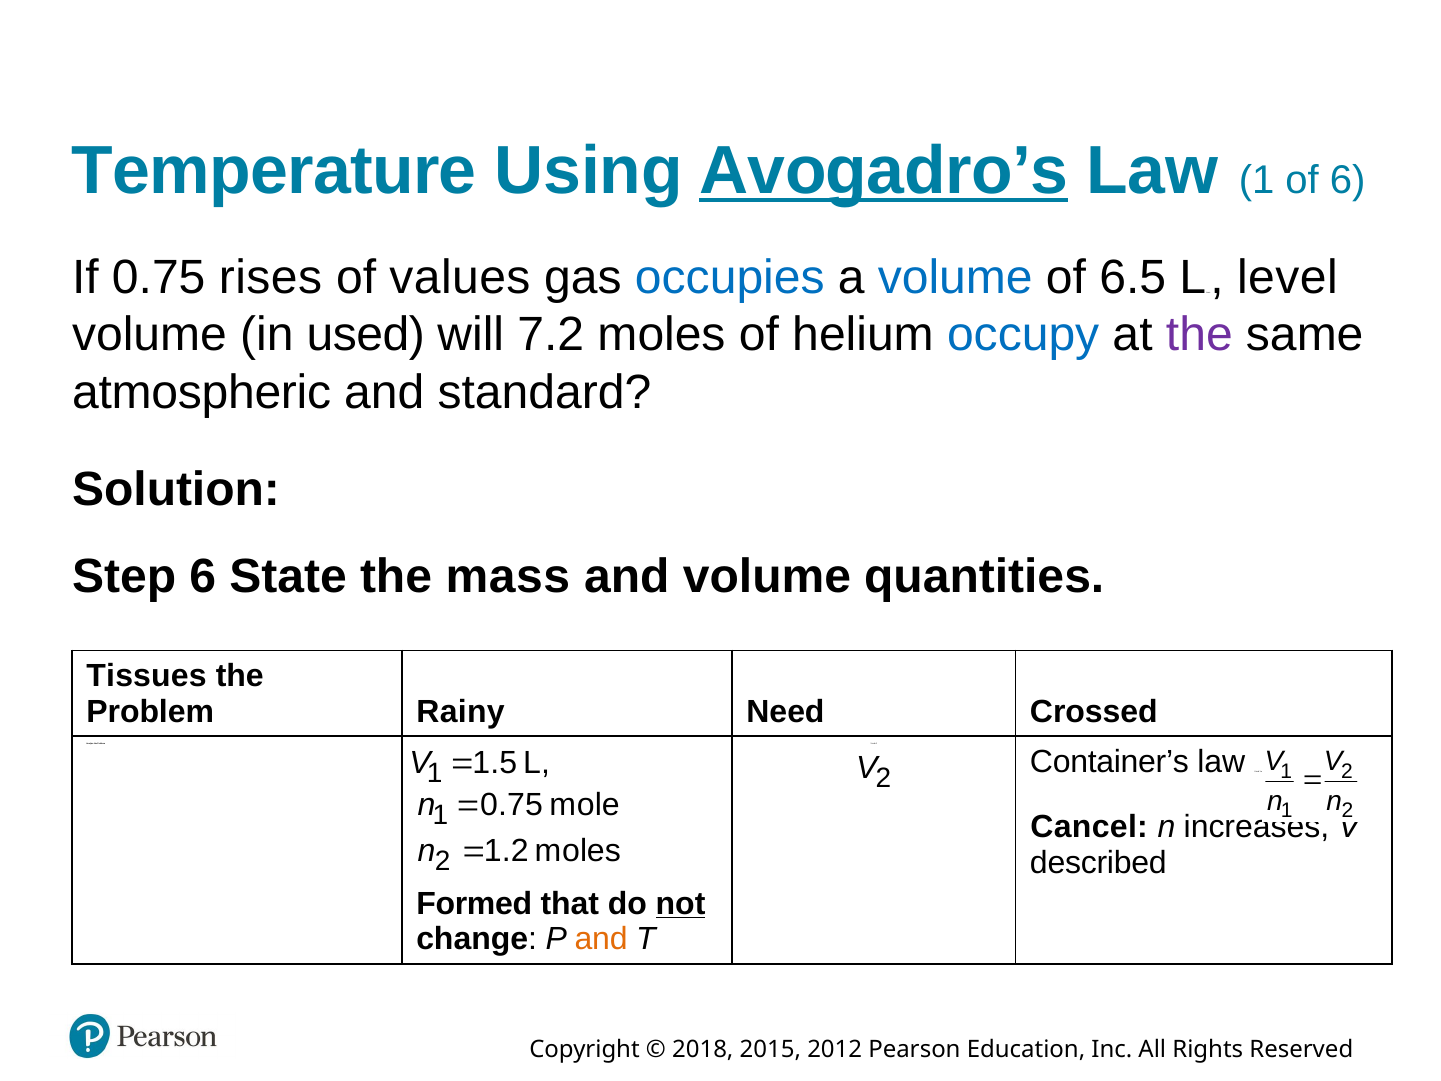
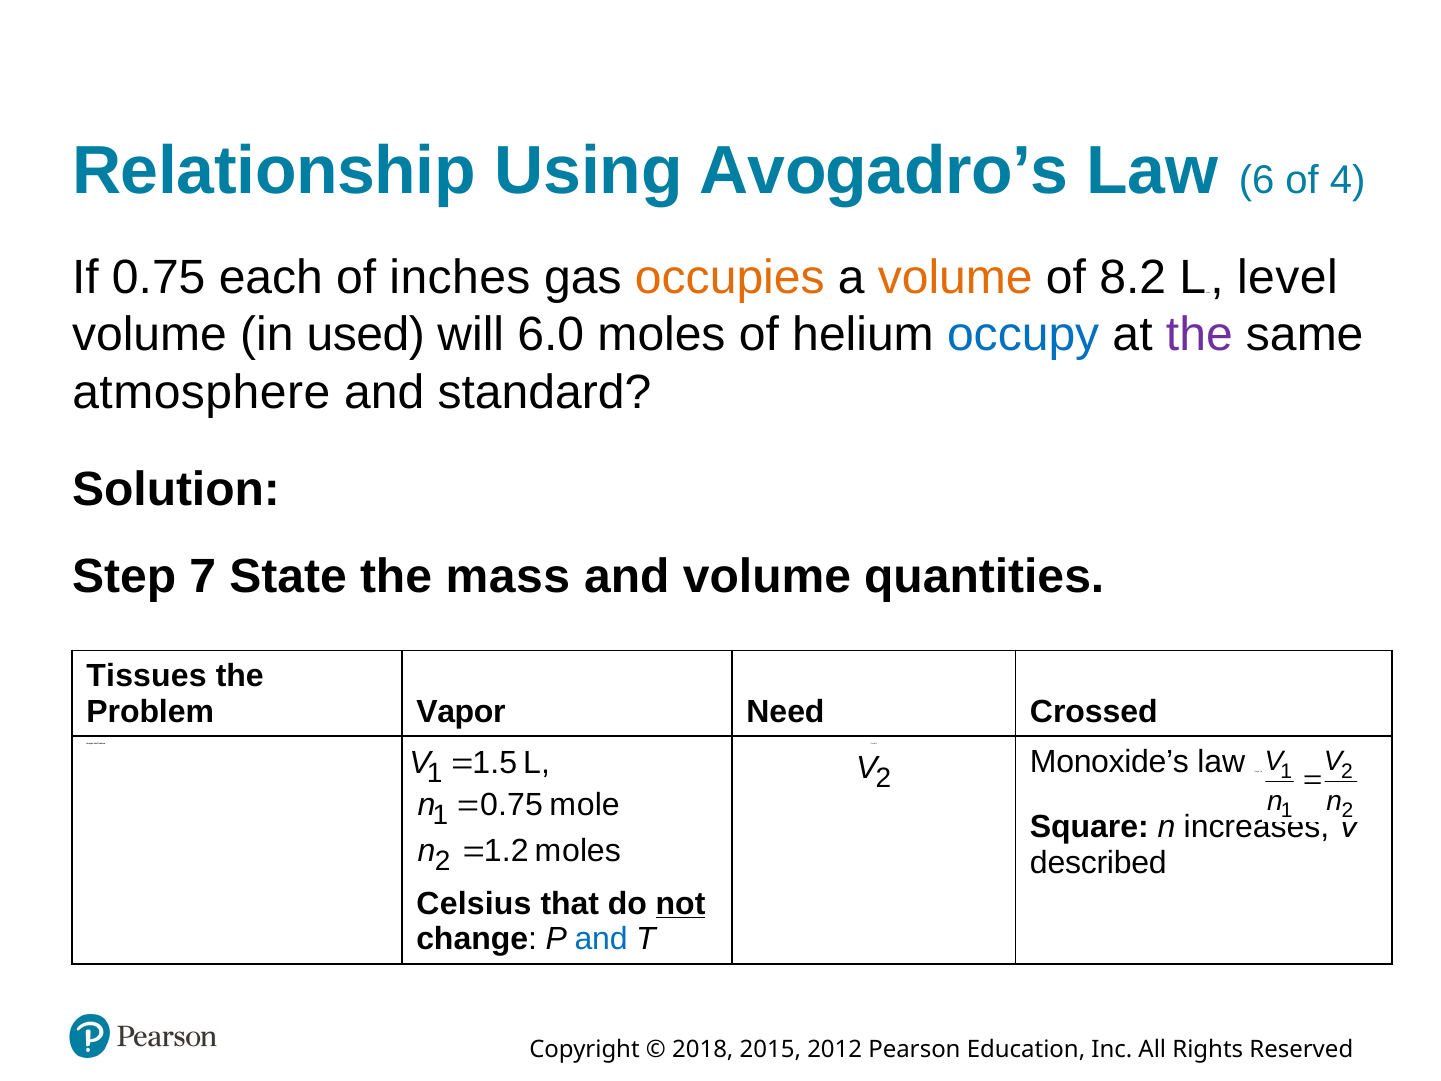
Temperature: Temperature -> Relationship
Avogadro’s underline: present -> none
Law 1: 1 -> 6
of 6: 6 -> 4
rises: rises -> each
values: values -> inches
occupies colour: blue -> orange
volume at (955, 277) colour: blue -> orange
6.5: 6.5 -> 8.2
7.2: 7.2 -> 6.0
atmospheric: atmospheric -> atmosphere
Step 6: 6 -> 7
Rainy: Rainy -> Vapor
Container’s: Container’s -> Monoxide’s
Cancel: Cancel -> Square
Formed: Formed -> Celsius
and at (601, 939) colour: orange -> blue
